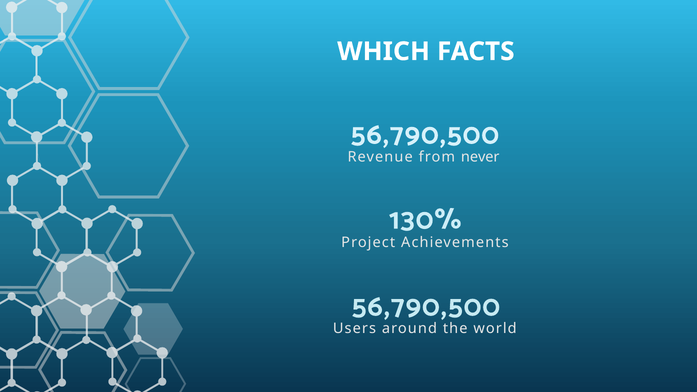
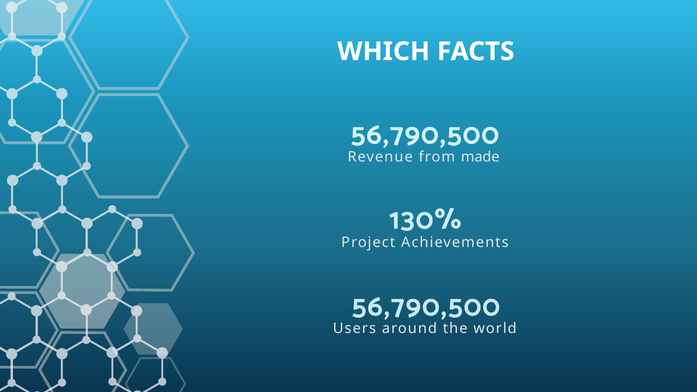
never: never -> made
